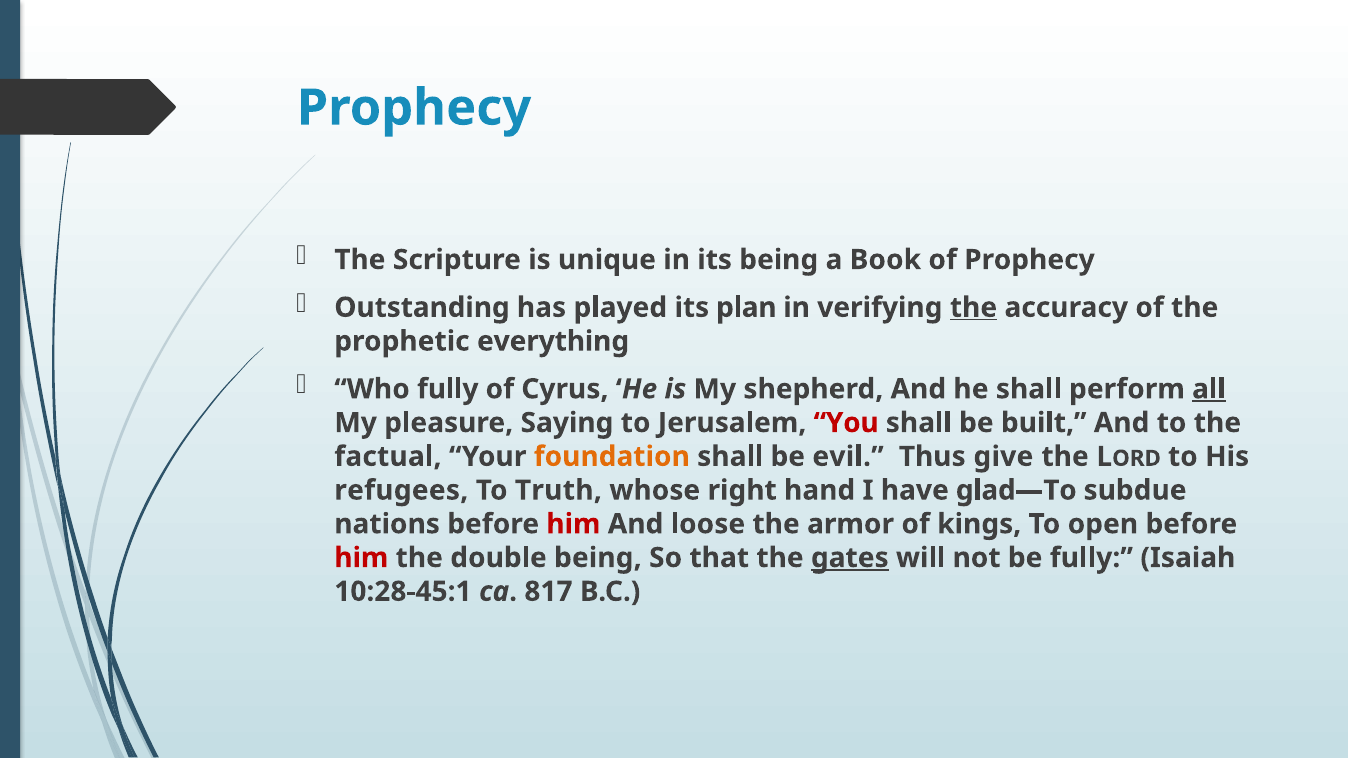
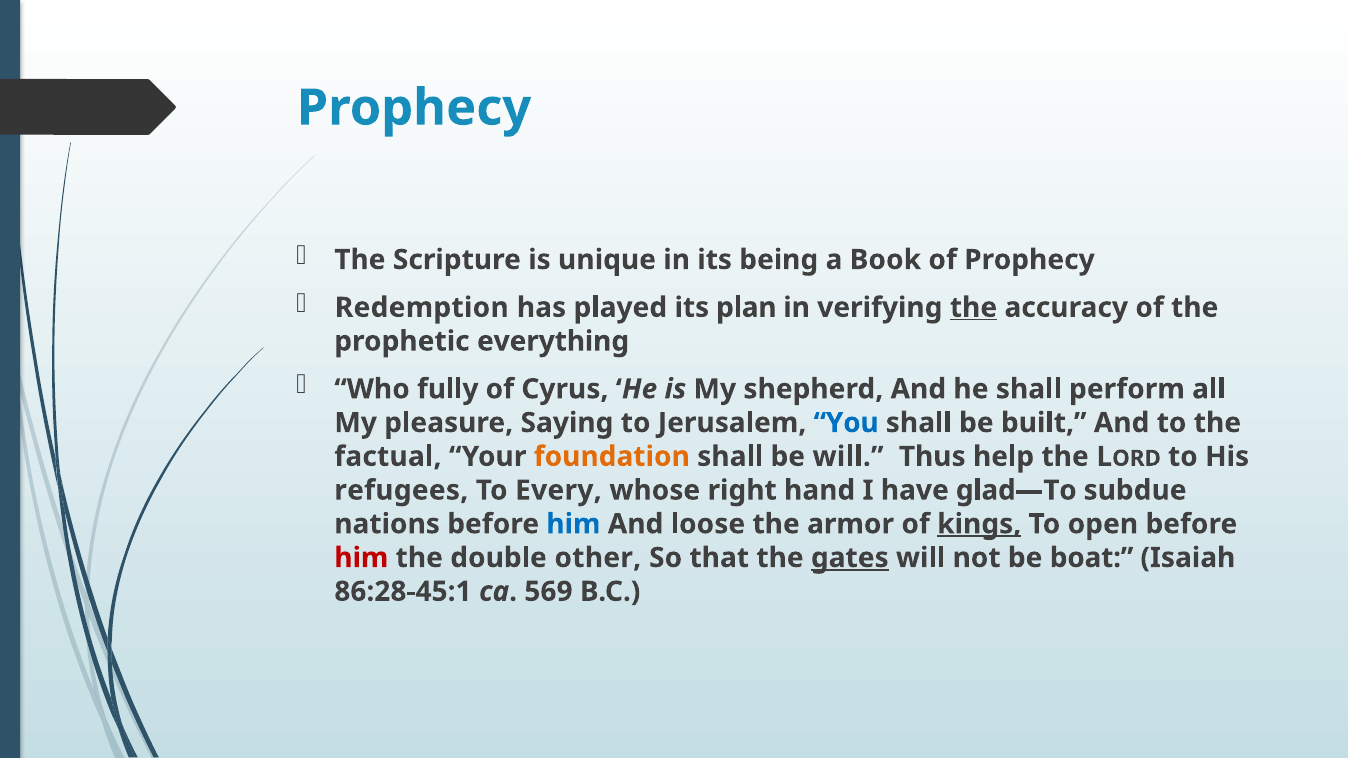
Outstanding: Outstanding -> Redemption
all underline: present -> none
You colour: red -> blue
be evil: evil -> will
give: give -> help
Truth: Truth -> Every
him at (573, 524) colour: red -> blue
kings underline: none -> present
double being: being -> other
be fully: fully -> boat
10:28-45:1: 10:28-45:1 -> 86:28-45:1
817: 817 -> 569
